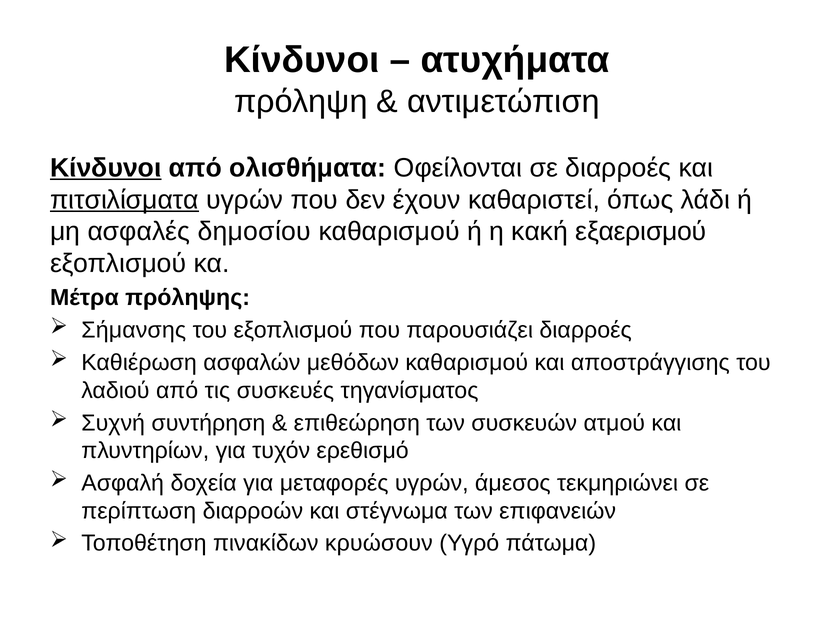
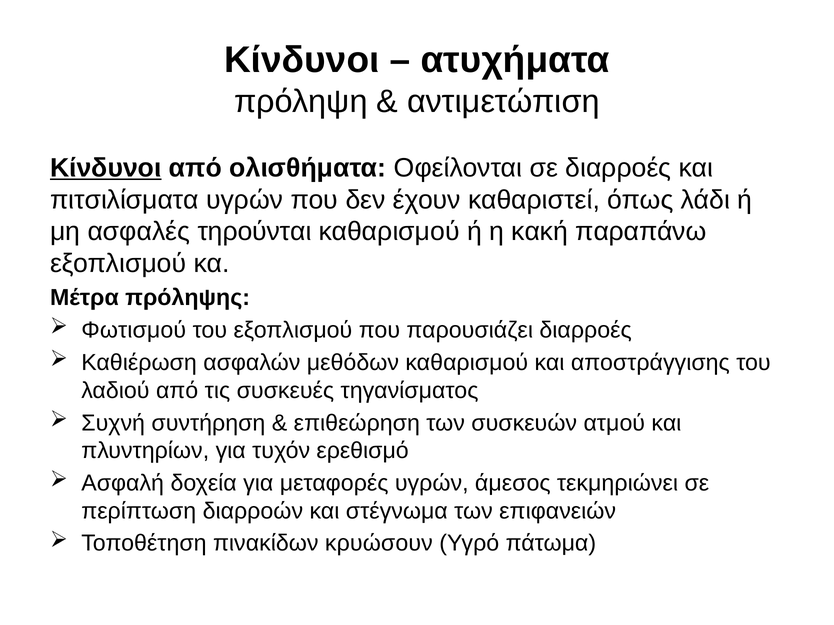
πιτσιλίσματα underline: present -> none
δημοσίου: δημοσίου -> τηρούνται
εξαερισμού: εξαερισμού -> παραπάνω
Σήμανσης: Σήμανσης -> Φωτισμού
